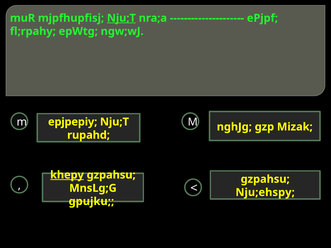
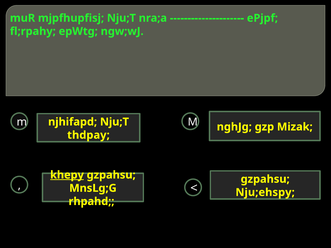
Nju;T at (121, 18) underline: present -> none
epjpepiy: epjpepiy -> njhifapd
rupahd: rupahd -> thdpay
gpujku: gpujku -> rhpahd
